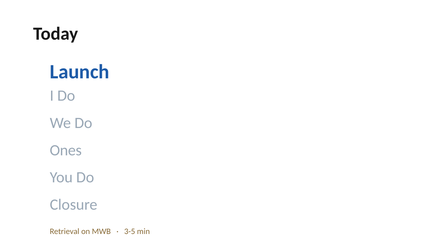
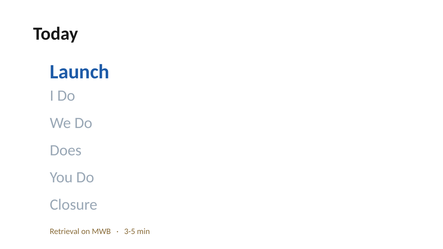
Ones: Ones -> Does
